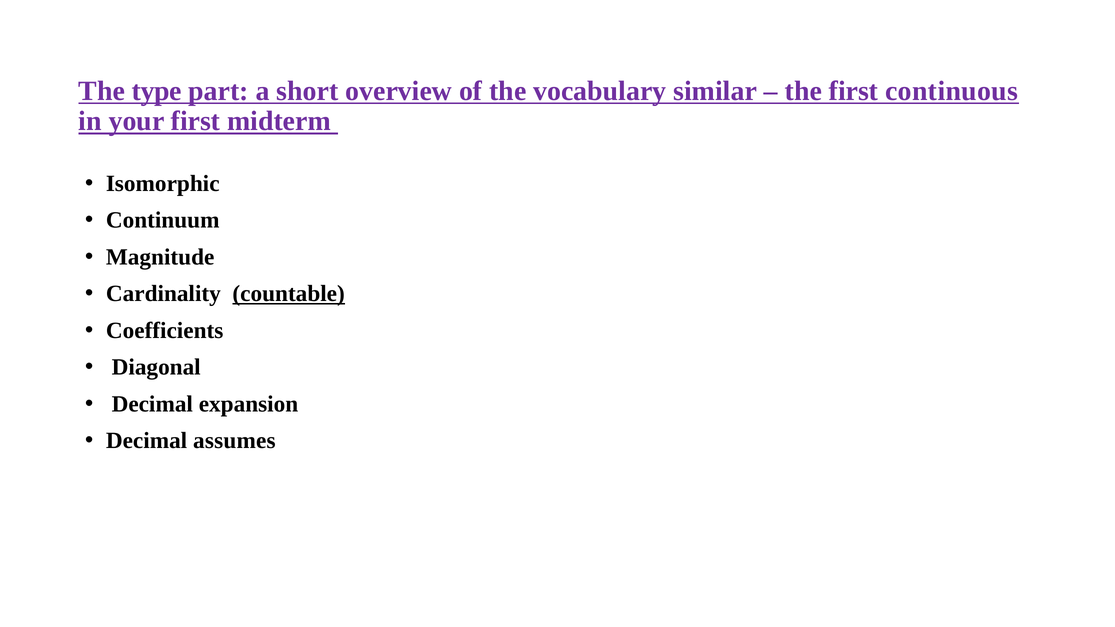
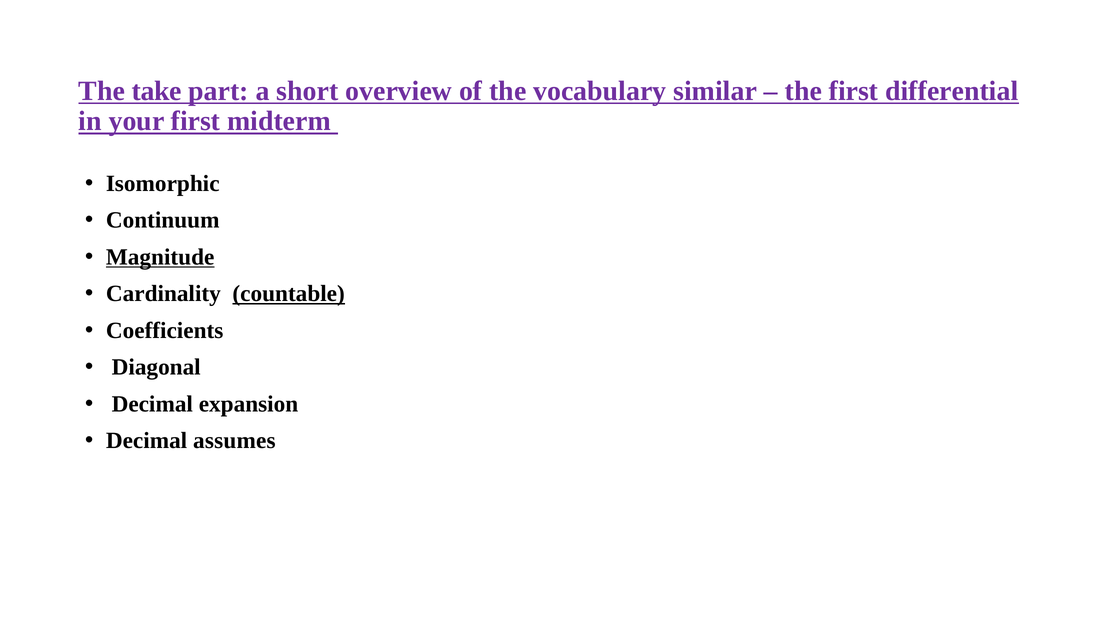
type: type -> take
continuous: continuous -> differential
Magnitude underline: none -> present
